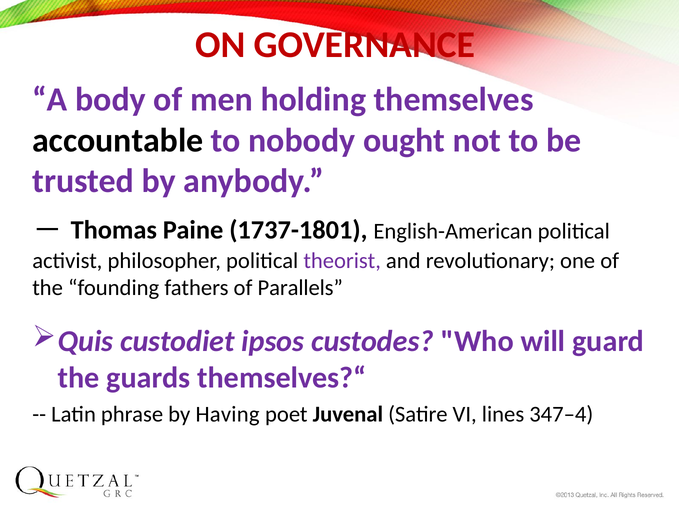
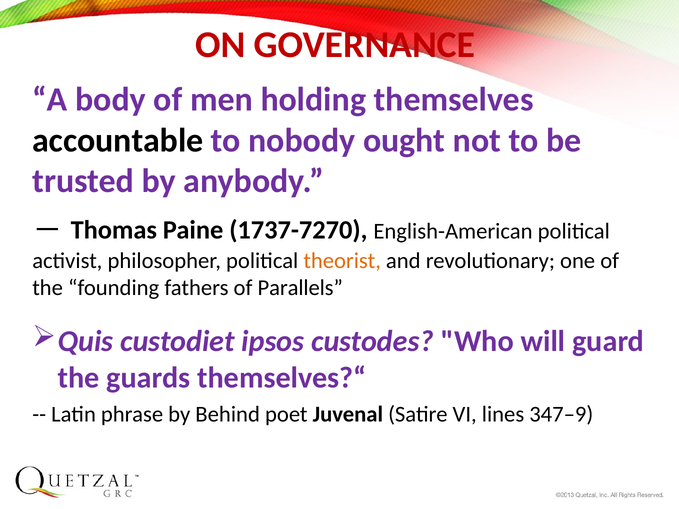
1737-1801: 1737-1801 -> 1737-7270
theorist colour: purple -> orange
Having: Having -> Behind
347–4: 347–4 -> 347–9
